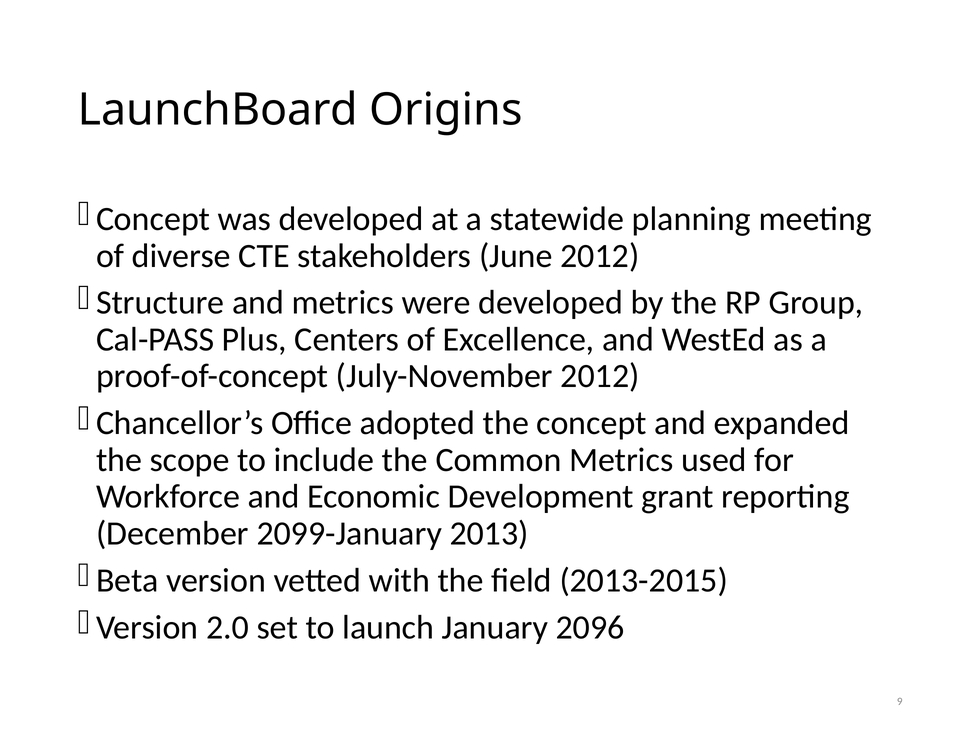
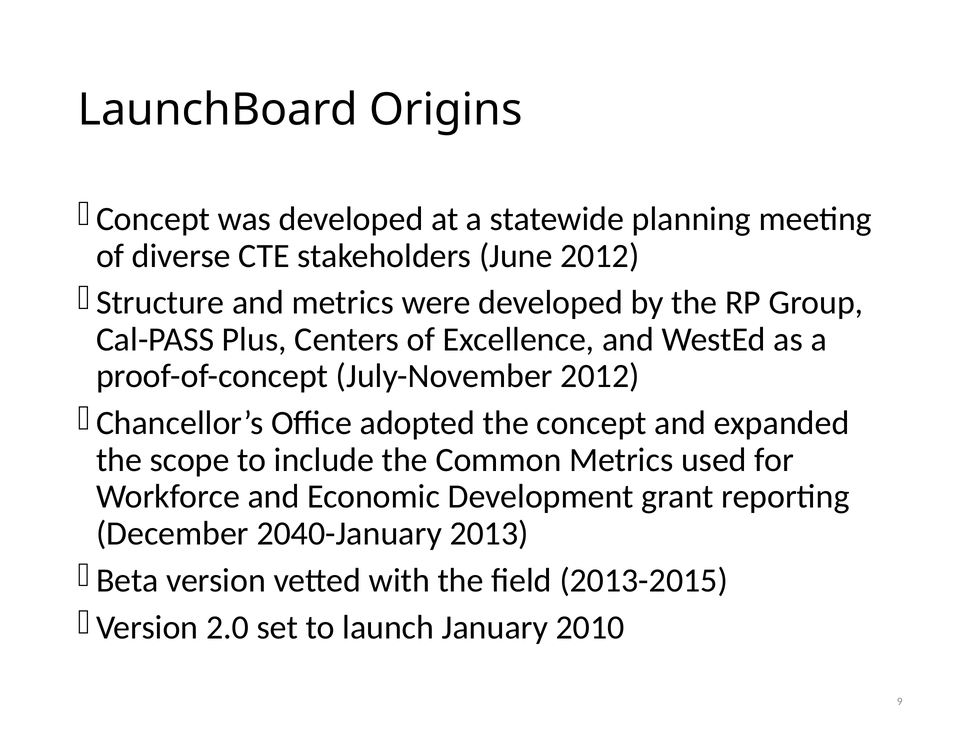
2099-January: 2099-January -> 2040-January
2096: 2096 -> 2010
